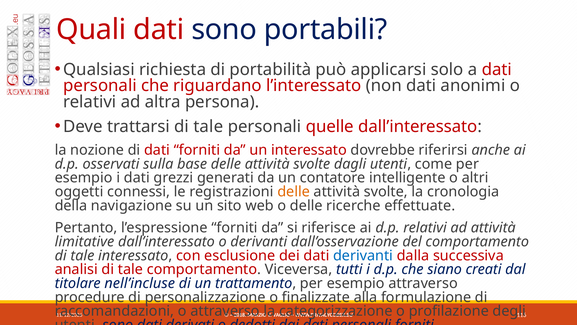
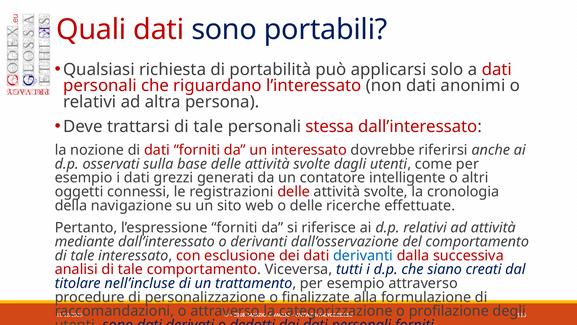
quelle: quelle -> stessa
delle at (294, 191) colour: orange -> red
limitative: limitative -> mediante
